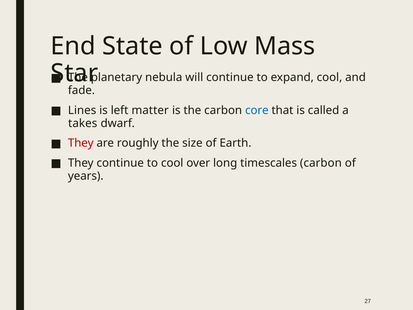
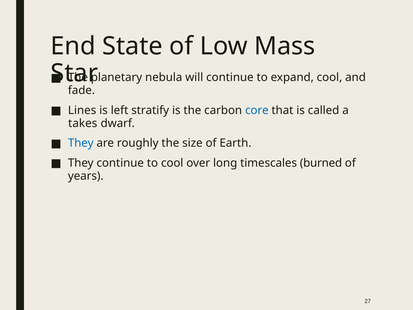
matter: matter -> stratify
They at (81, 143) colour: red -> blue
timescales carbon: carbon -> burned
